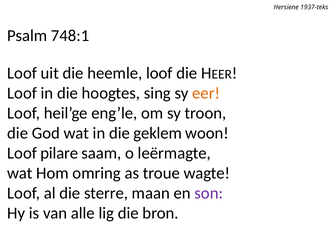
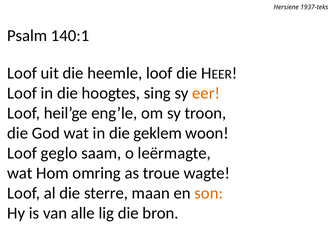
748:1: 748:1 -> 140:1
pilare: pilare -> geglo
son colour: purple -> orange
